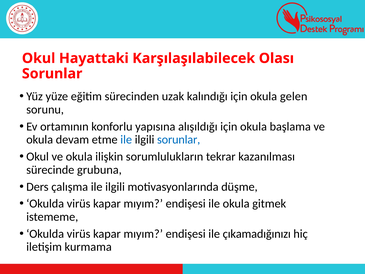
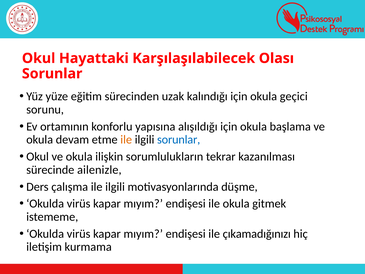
gelen: gelen -> geçici
ile at (126, 140) colour: blue -> orange
grubuna: grubuna -> ailenizle
